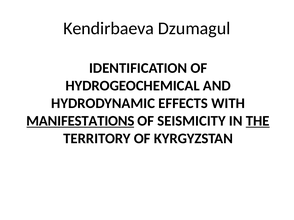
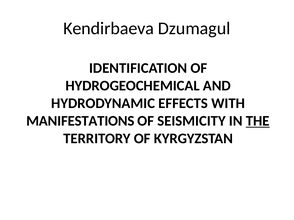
MANIFESTATIONS underline: present -> none
